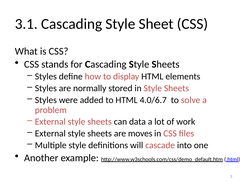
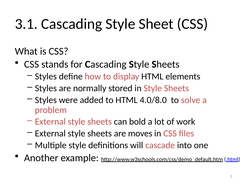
4.0/6.7: 4.0/6.7 -> 4.0/8.0
data: data -> bold
